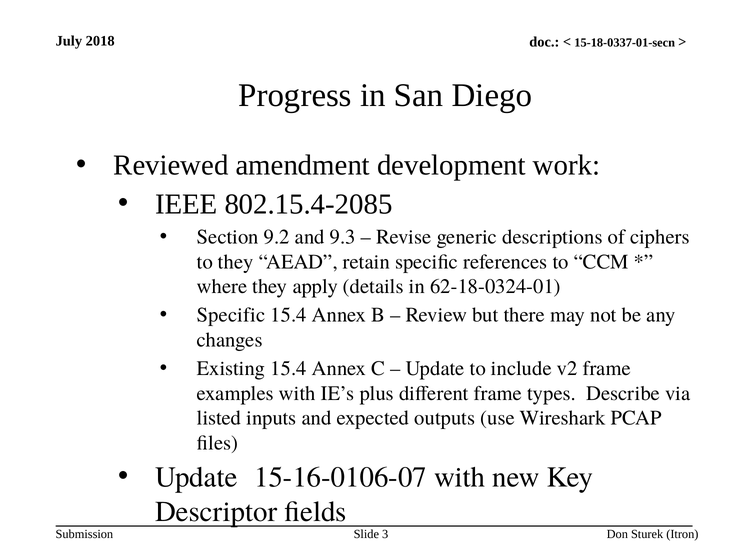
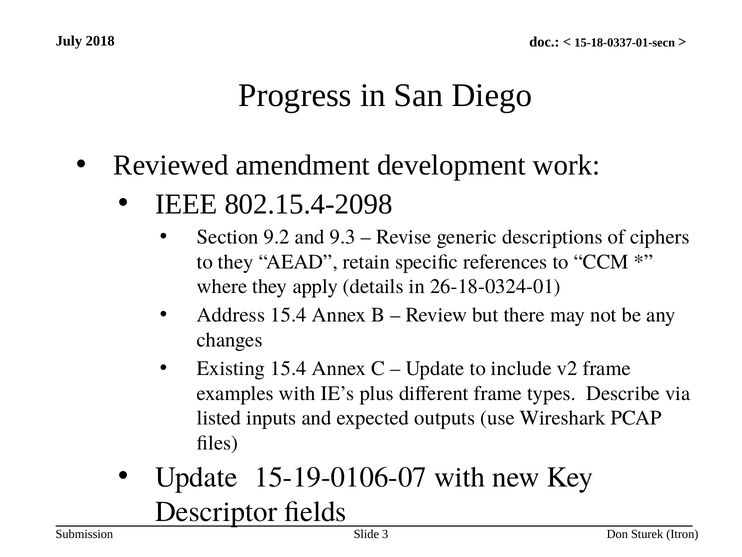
802.15.4-2085: 802.15.4-2085 -> 802.15.4-2098
62-18-0324-01: 62-18-0324-01 -> 26-18-0324-01
Specific at (231, 315): Specific -> Address
15-16-0106-07: 15-16-0106-07 -> 15-19-0106-07
